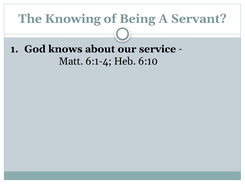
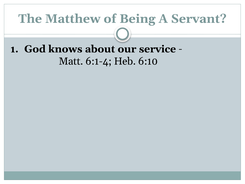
Knowing: Knowing -> Matthew
